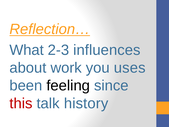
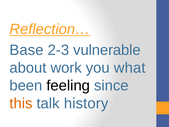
What: What -> Base
influences: influences -> vulnerable
uses: uses -> what
this colour: red -> orange
